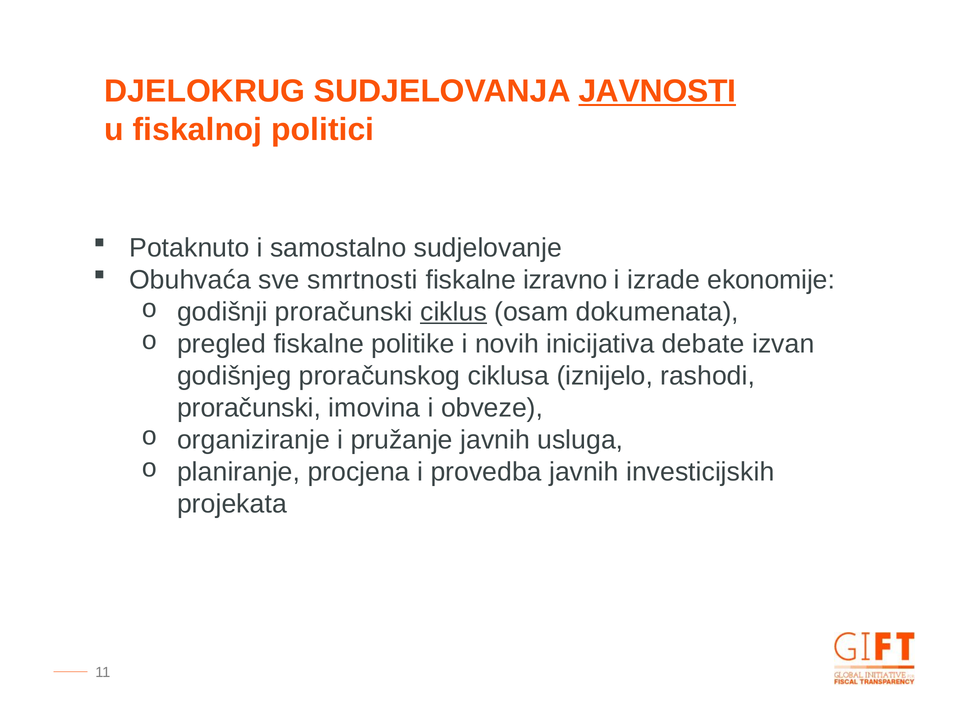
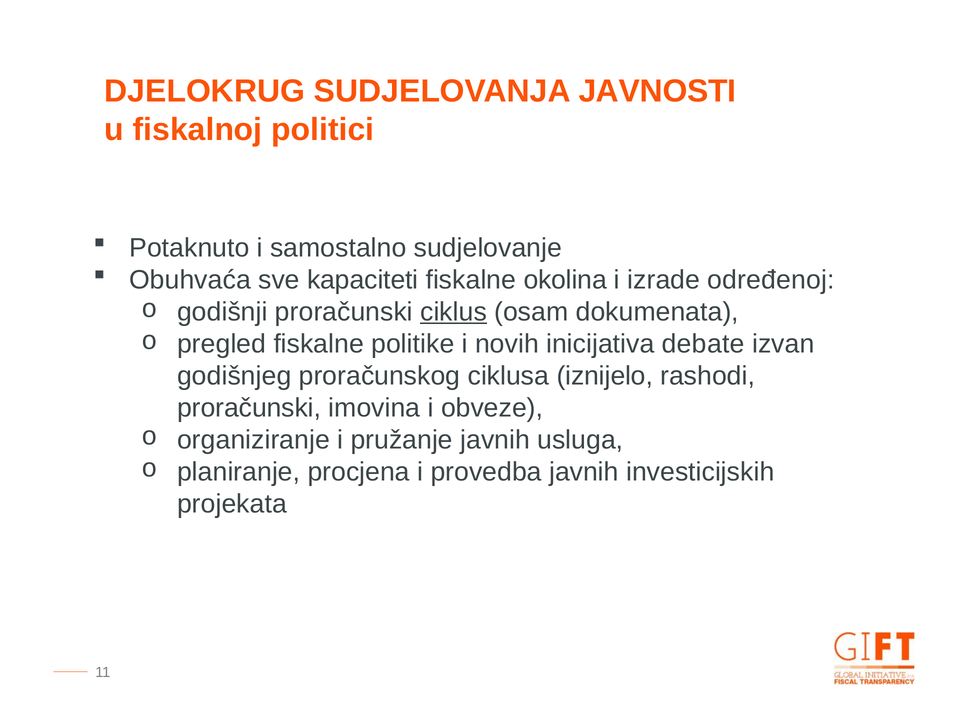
JAVNOSTI underline: present -> none
smrtnosti: smrtnosti -> kapaciteti
izravno: izravno -> okolina
ekonomije: ekonomije -> određenoj
